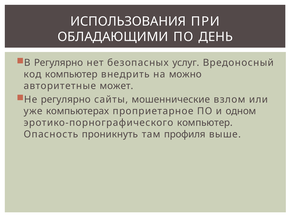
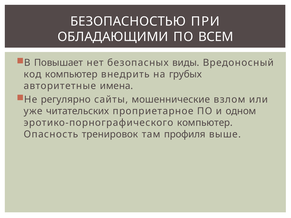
ИСПОЛЬЗОВАНИЯ: ИСПОЛЬЗОВАНИЯ -> БЕЗОПАСНОСТЬЮ
ДЕНЬ: ДЕНЬ -> ВСЕМ
В Регулярно: Регулярно -> Повышает
услуг: услуг -> виды
можно: можно -> грубых
может: может -> имена
компьютерах: компьютерах -> читательских
проникнуть: проникнуть -> тренировок
